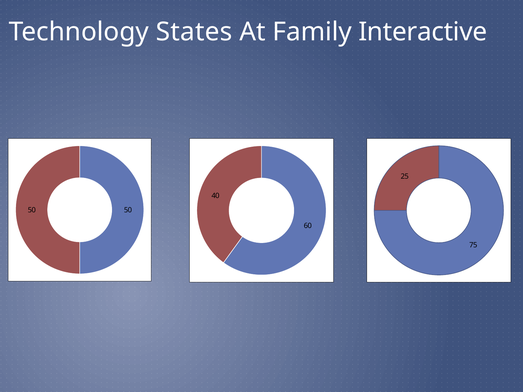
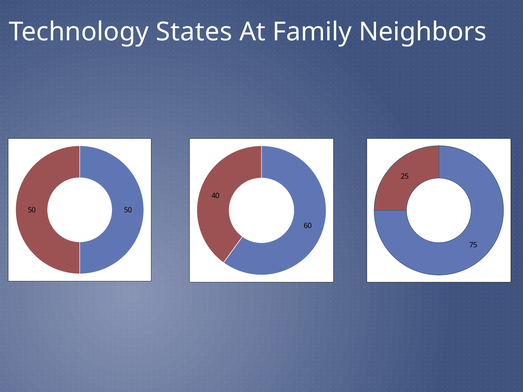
Interactive: Interactive -> Neighbors
